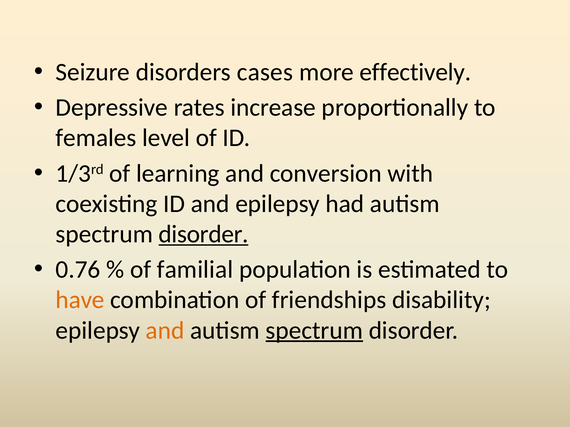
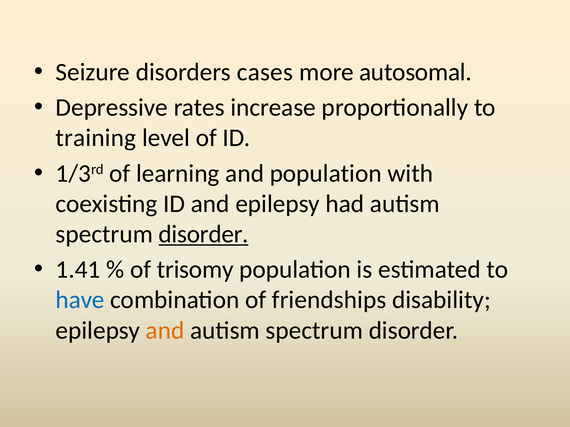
effectively: effectively -> autosomal
females: females -> training
and conversion: conversion -> population
0.76: 0.76 -> 1.41
familial: familial -> trisomy
have colour: orange -> blue
spectrum at (314, 331) underline: present -> none
